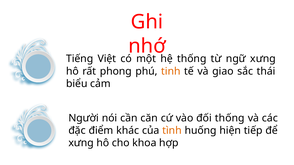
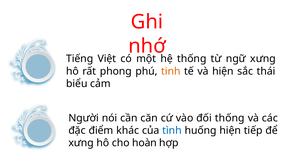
và giao: giao -> hiện
tình colour: orange -> blue
khoa: khoa -> hoàn
